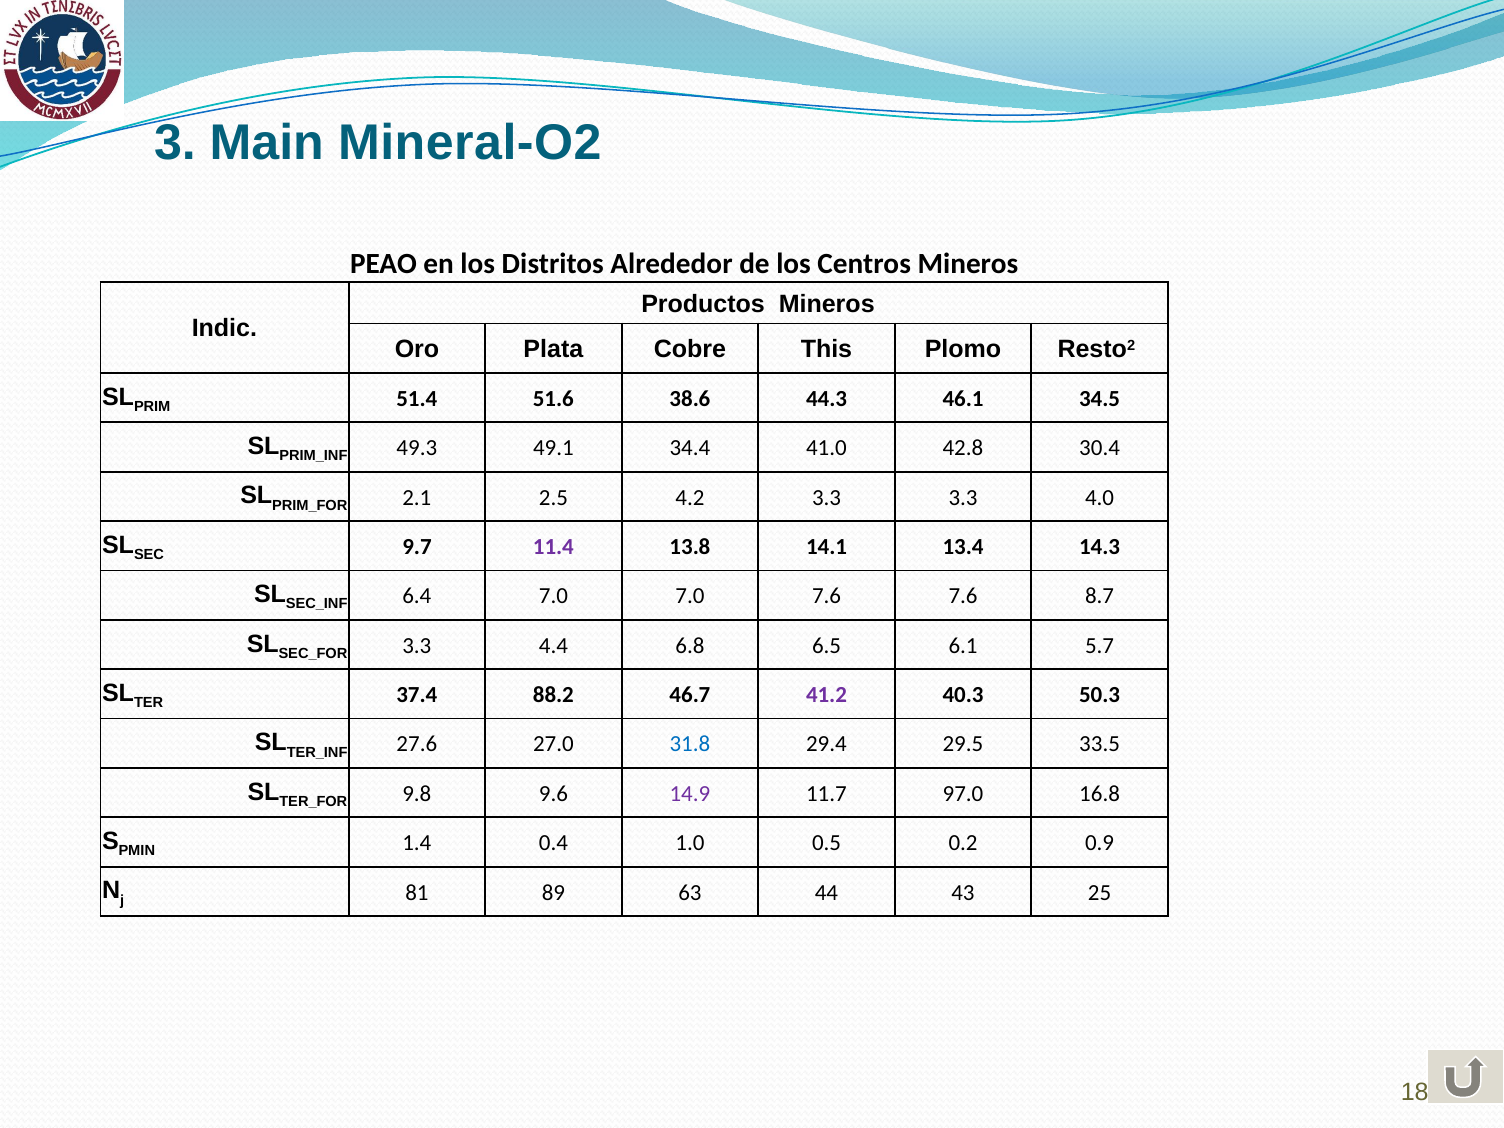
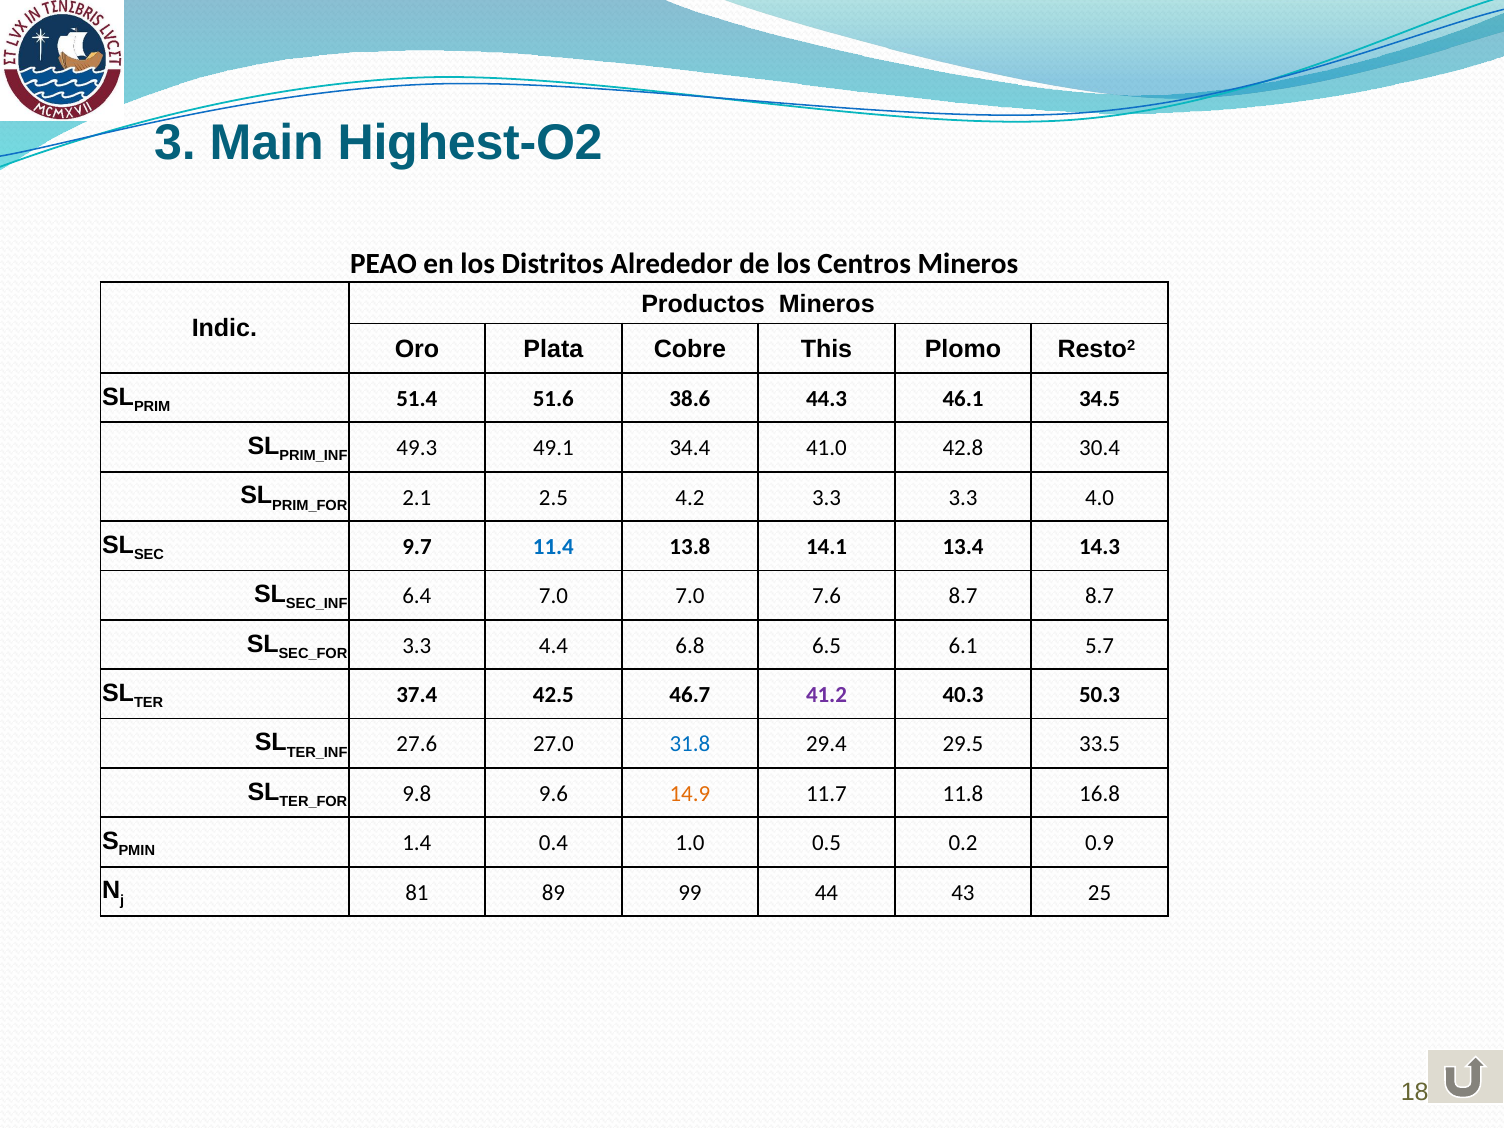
Mineral-O2: Mineral-O2 -> Highest-O2
11.4 colour: purple -> blue
7.6 7.6: 7.6 -> 8.7
88.2: 88.2 -> 42.5
14.9 colour: purple -> orange
97.0: 97.0 -> 11.8
63: 63 -> 99
